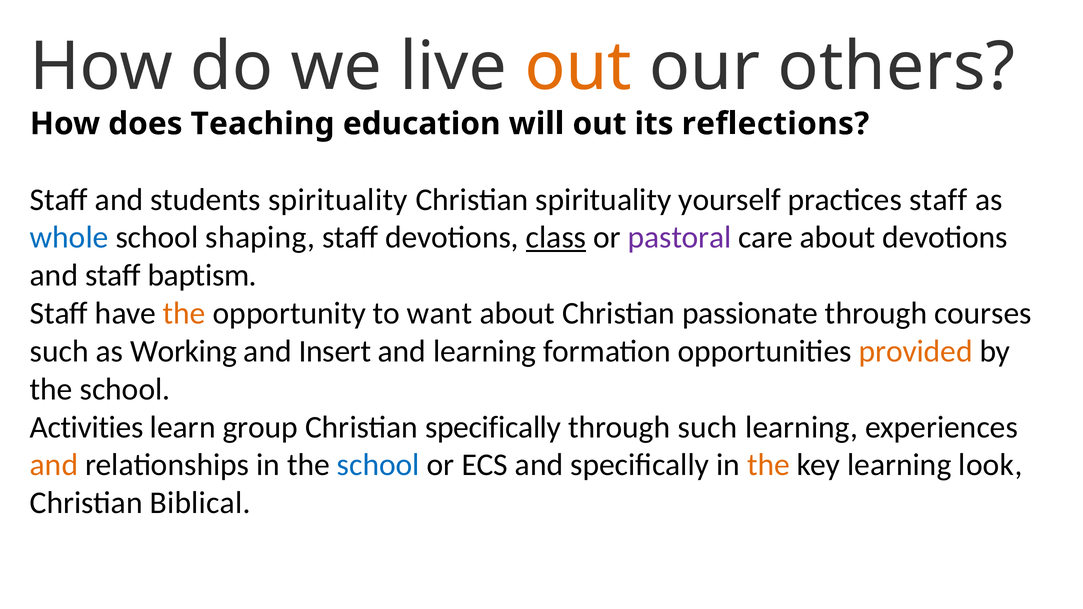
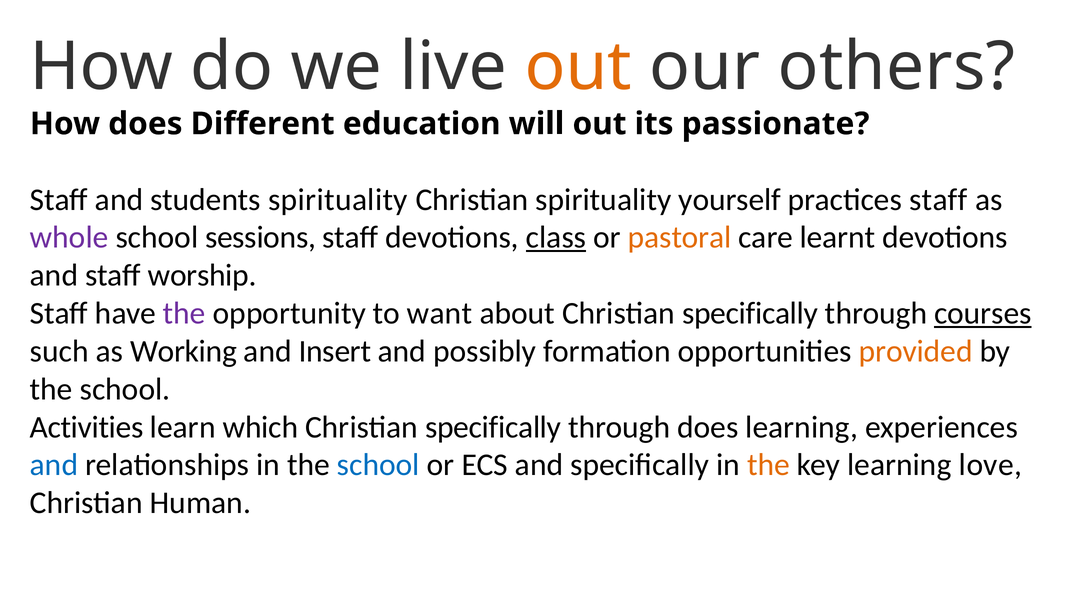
Teaching: Teaching -> Different
reflections: reflections -> passionate
whole colour: blue -> purple
shaping: shaping -> sessions
pastoral colour: purple -> orange
care about: about -> learnt
baptism: baptism -> worship
the at (184, 313) colour: orange -> purple
about Christian passionate: passionate -> specifically
courses underline: none -> present
and learning: learning -> possibly
group: group -> which
through such: such -> does
and at (54, 465) colour: orange -> blue
look: look -> love
Biblical: Biblical -> Human
